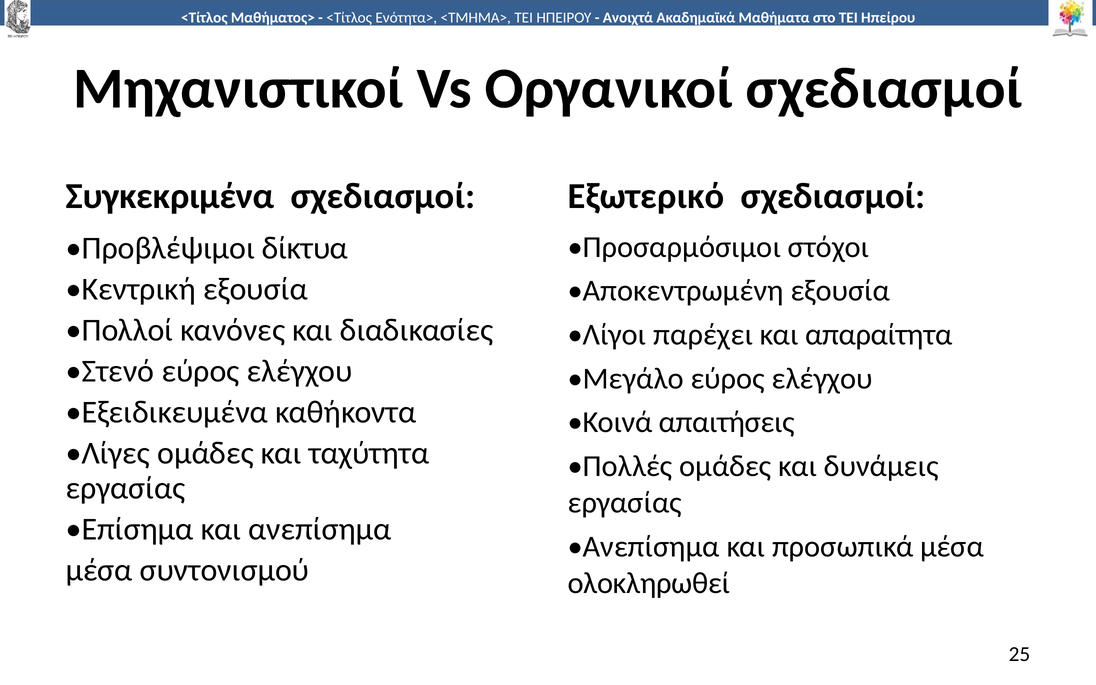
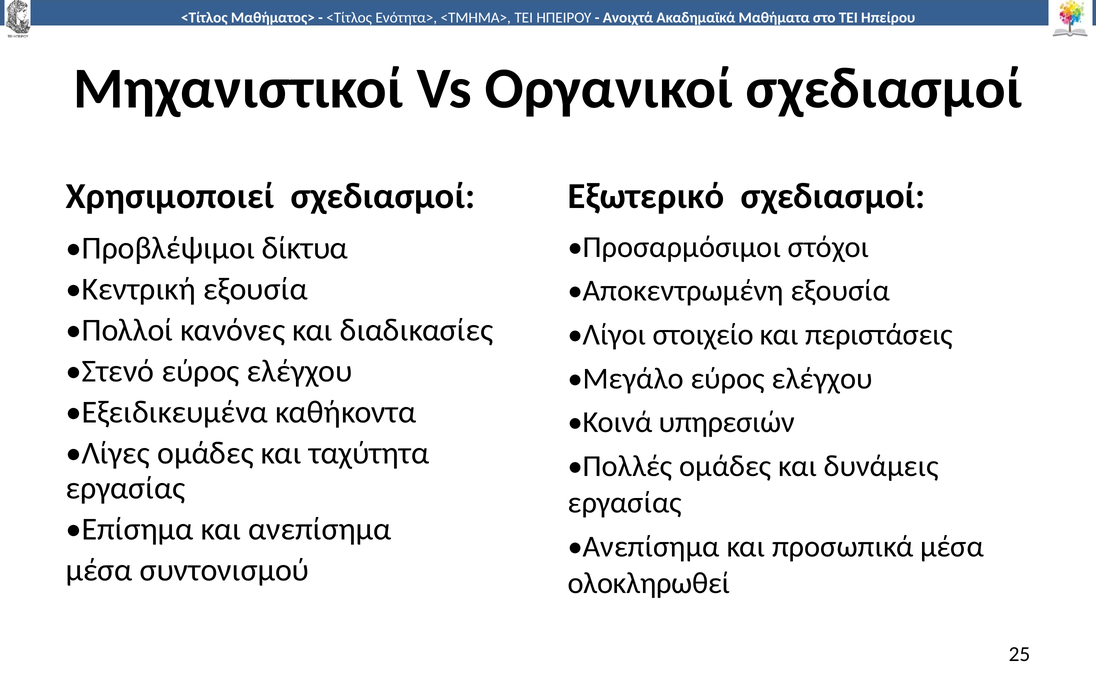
Συγκεκριµένα: Συγκεκριµένα -> Χρησιµοποιεί
παρέχει: παρέχει -> στοιχείο
απαραίτητα: απαραίτητα -> περιστάσεις
απαιτήσεις: απαιτήσεις -> υπηρεσιών
